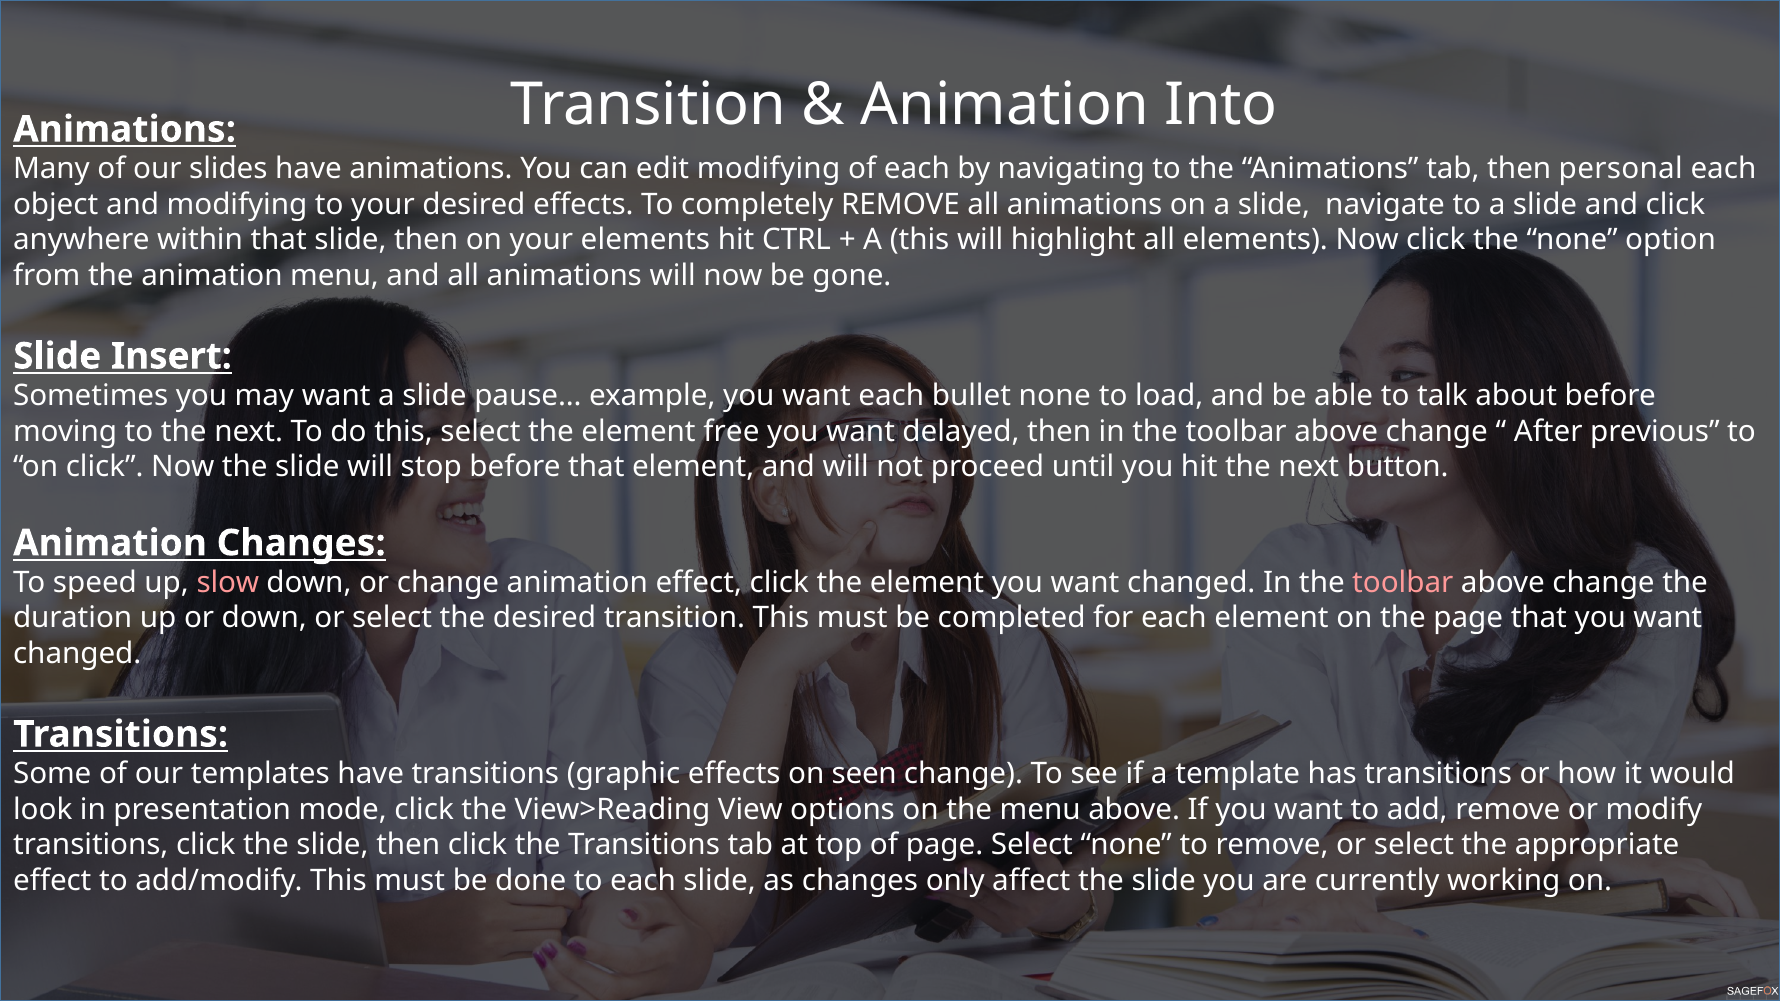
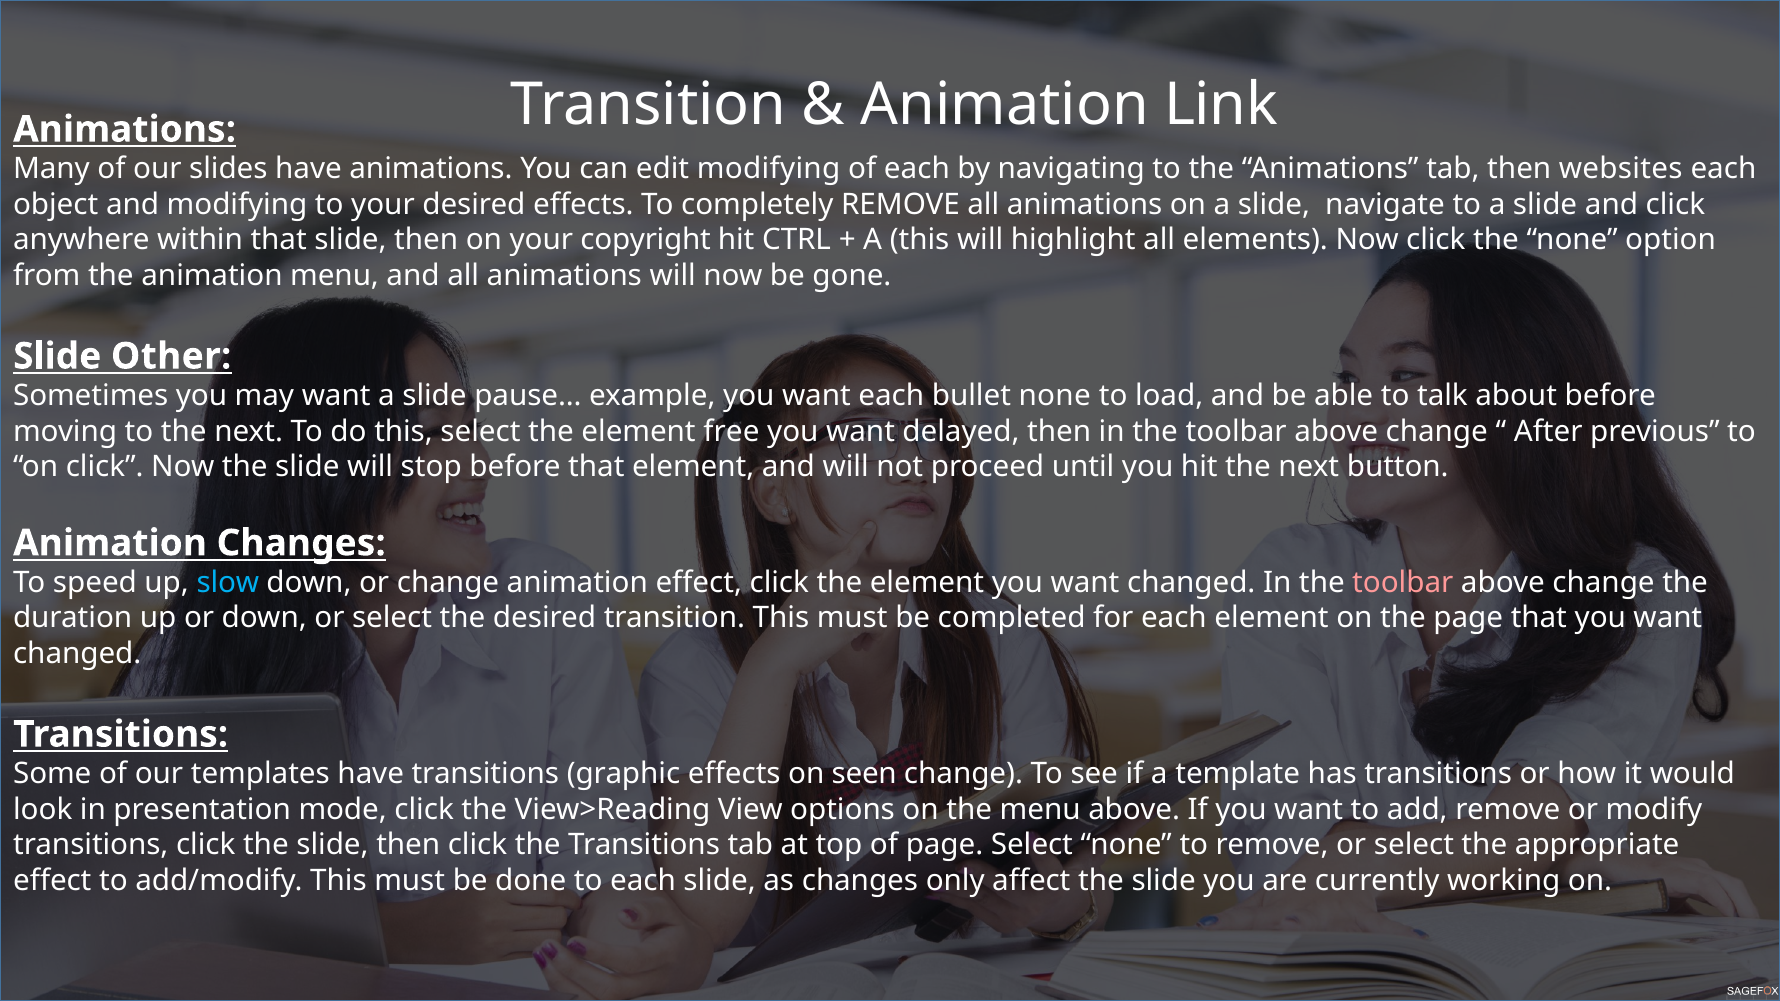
Into: Into -> Link
personal: personal -> websites
your elements: elements -> copyright
Insert: Insert -> Other
slow colour: pink -> light blue
